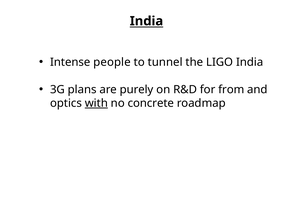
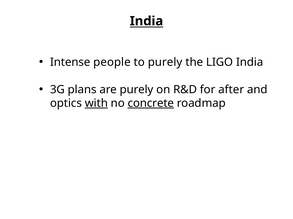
to tunnel: tunnel -> purely
from: from -> after
concrete underline: none -> present
